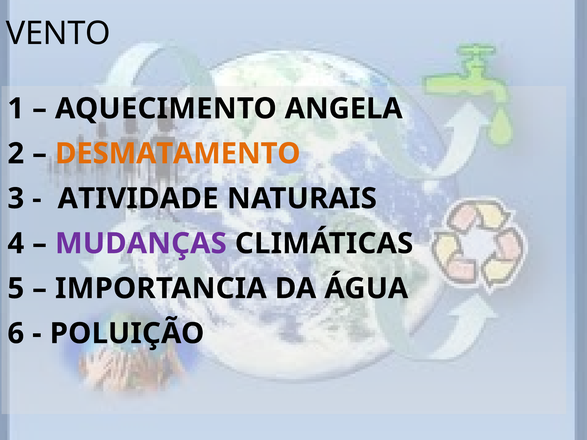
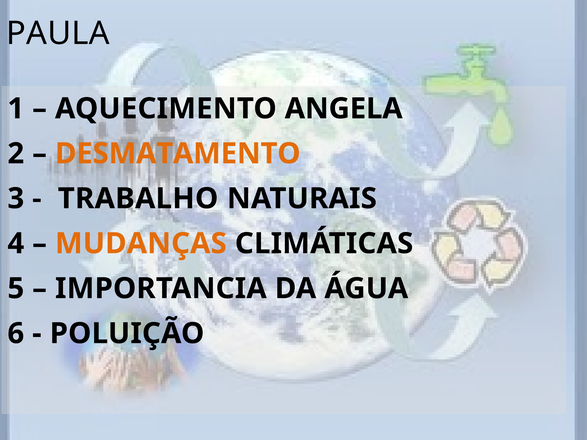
VENTO: VENTO -> PAULA
ATIVIDADE: ATIVIDADE -> TRABALHO
MUDANÇAS colour: purple -> orange
